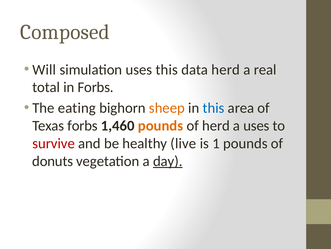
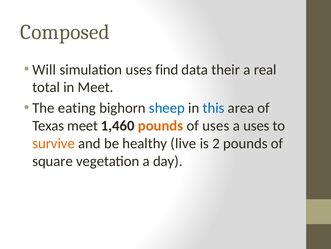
uses this: this -> find
data herd: herd -> their
in Forbs: Forbs -> Meet
sheep colour: orange -> blue
Texas forbs: forbs -> meet
of herd: herd -> uses
survive colour: red -> orange
1: 1 -> 2
donuts: donuts -> square
day underline: present -> none
